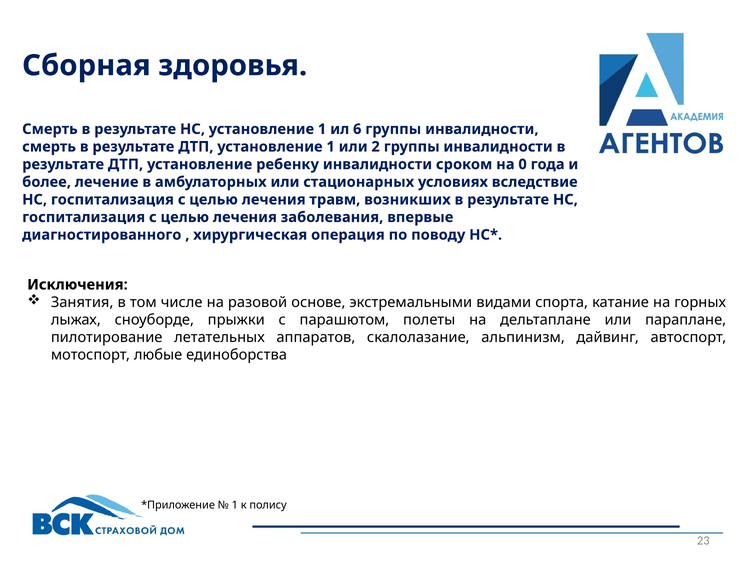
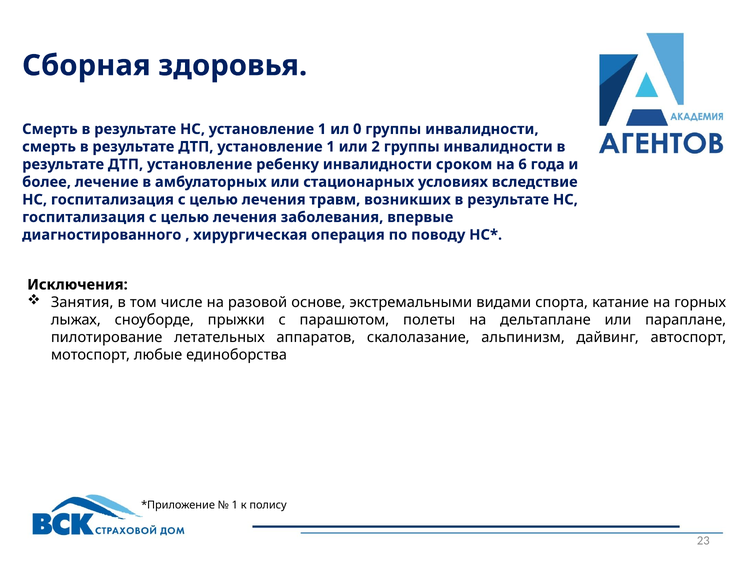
6: 6 -> 0
0: 0 -> 6
